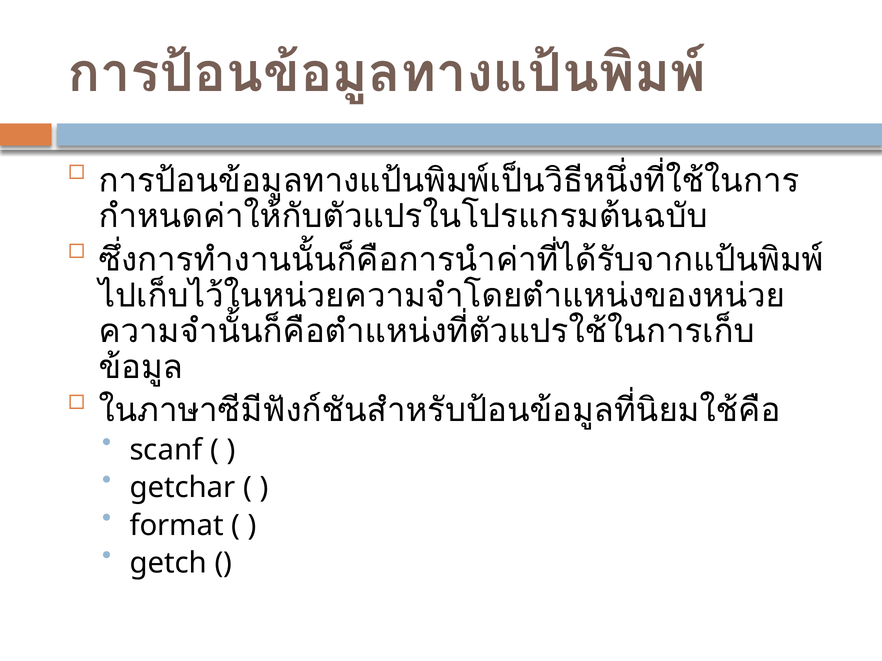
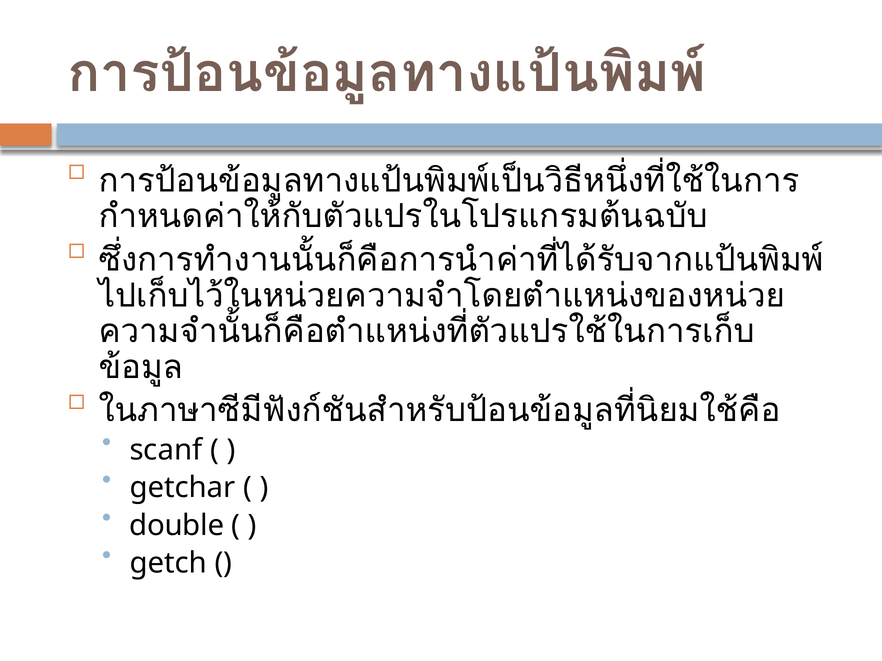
format: format -> double
